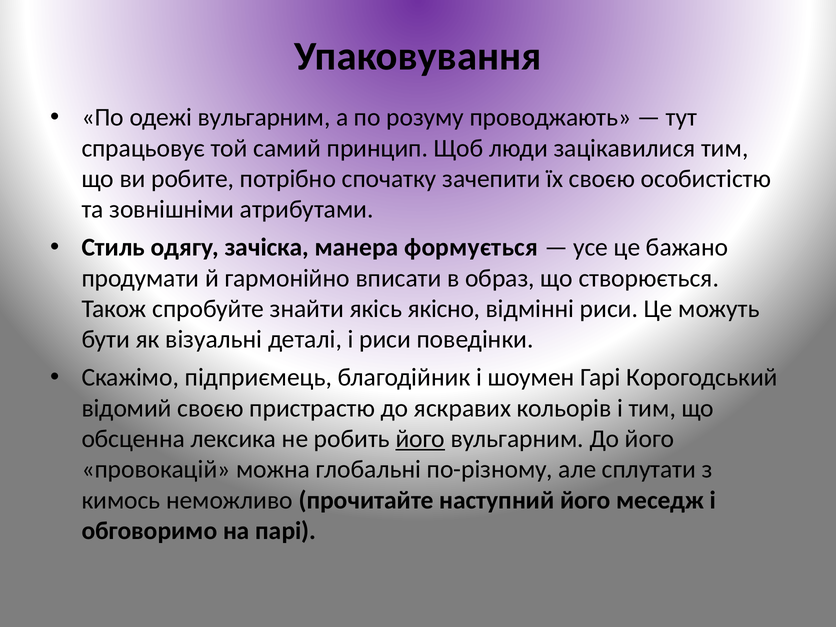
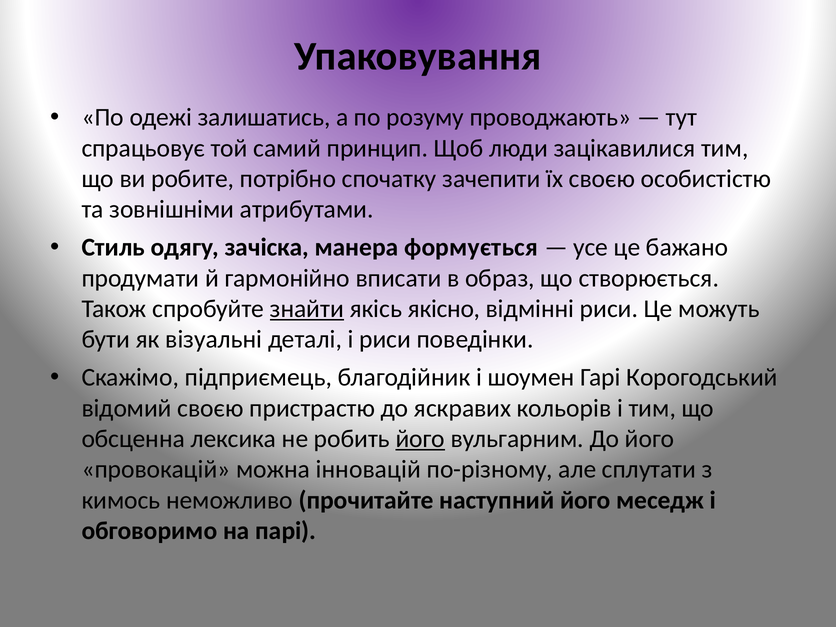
одежі вульгарним: вульгарним -> залишатись
знайти underline: none -> present
глобальні: глобальні -> інновацій
